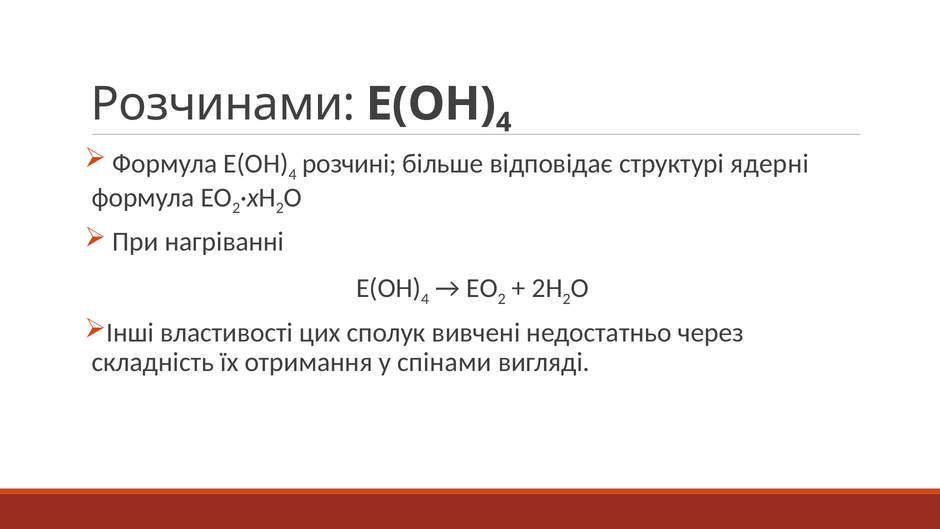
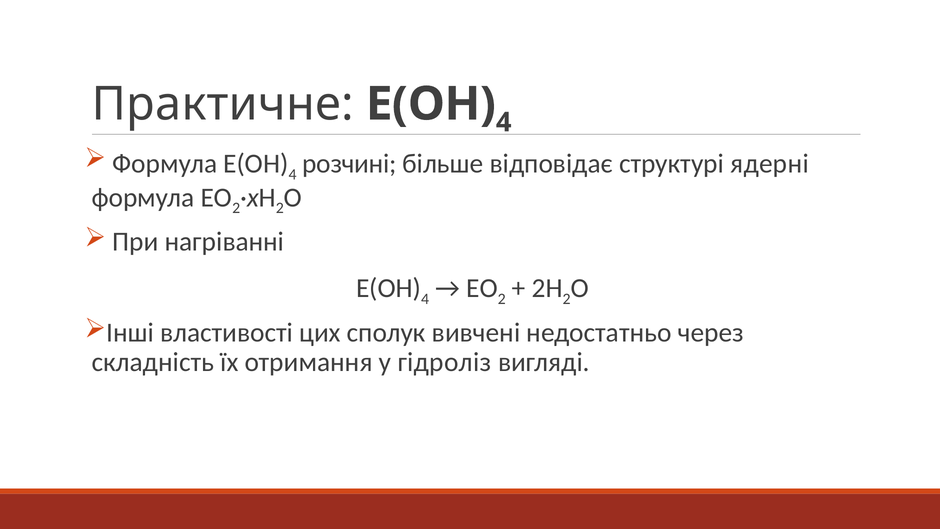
Розчинами: Розчинами -> Практичне
спінами: спінами -> гідроліз
